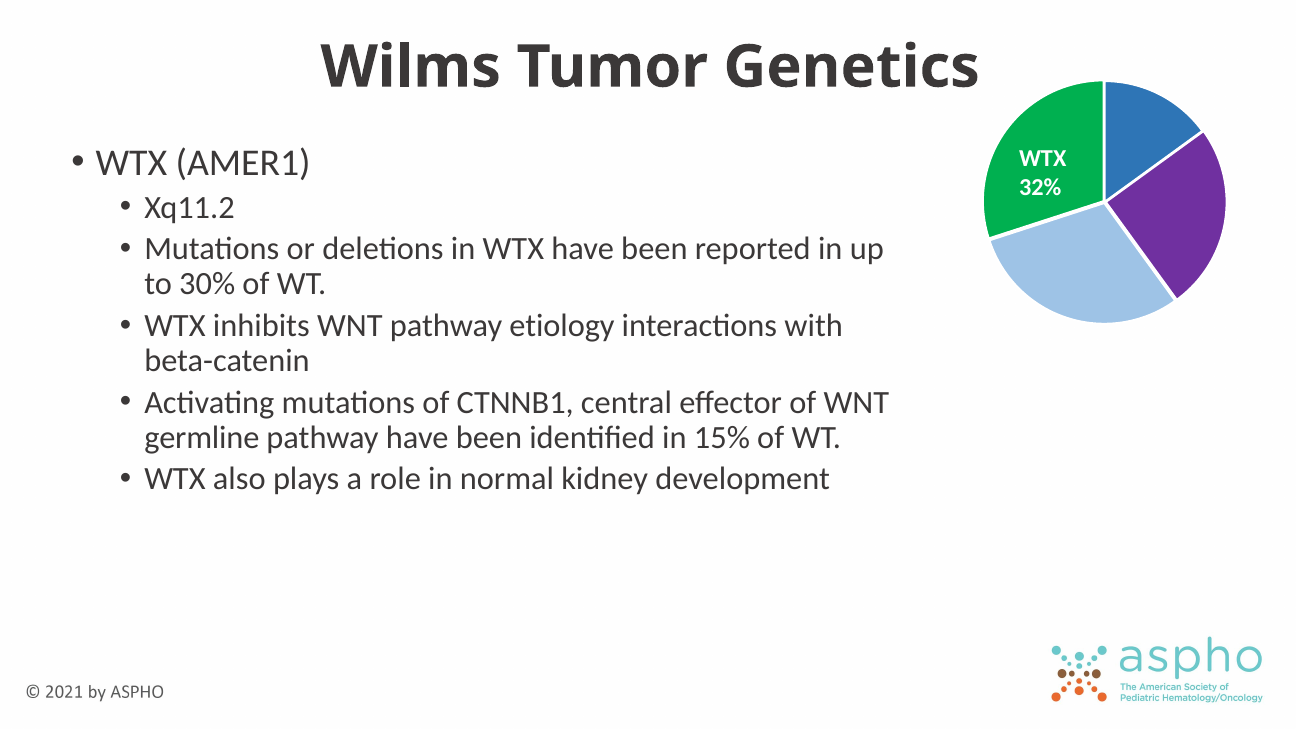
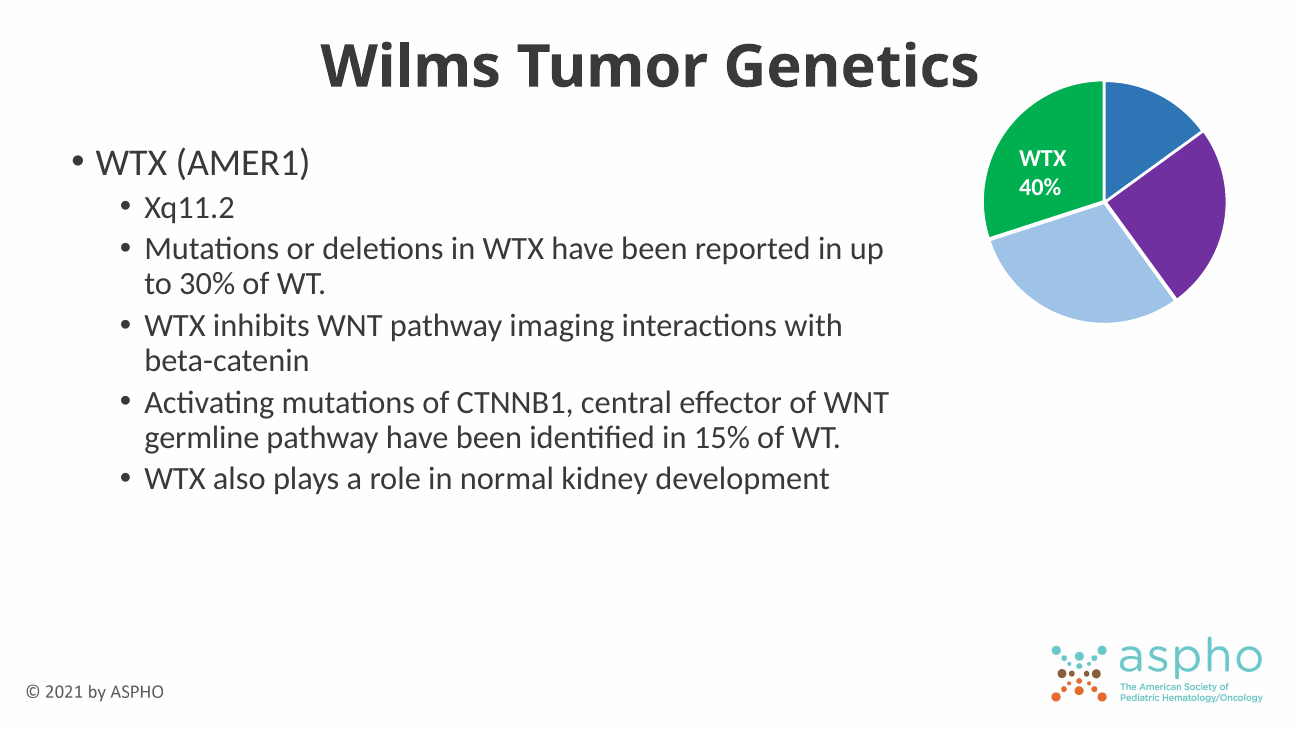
32%: 32% -> 40%
etiology: etiology -> imaging
